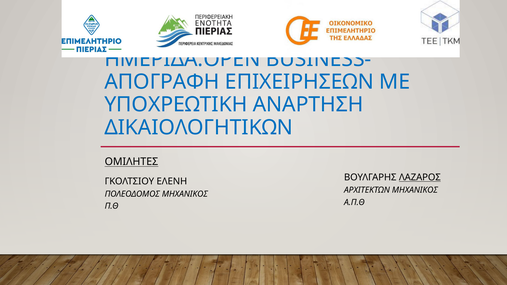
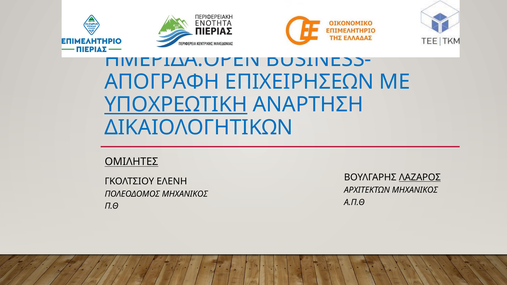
ΥΠΟΧΡΕΩΤΙΚΗ underline: none -> present
